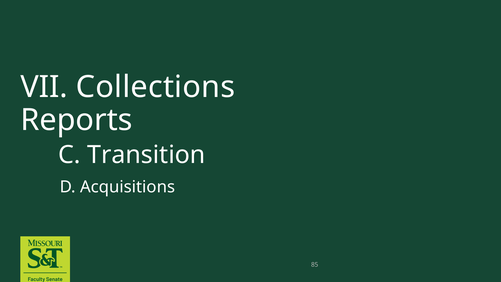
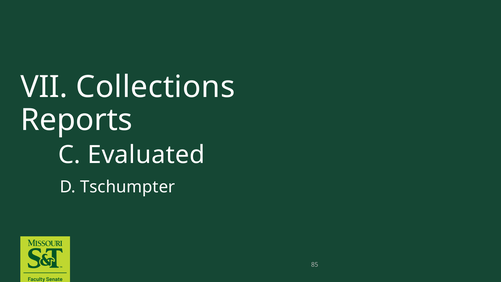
Transition: Transition -> Evaluated
Acquisitions: Acquisitions -> Tschumpter
